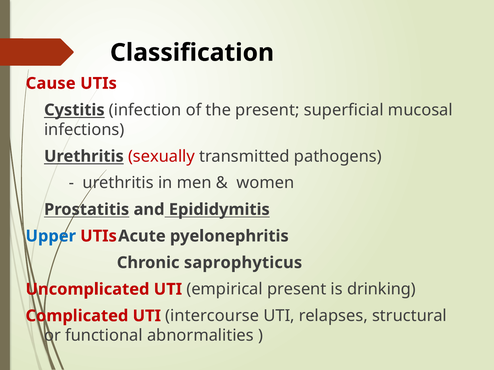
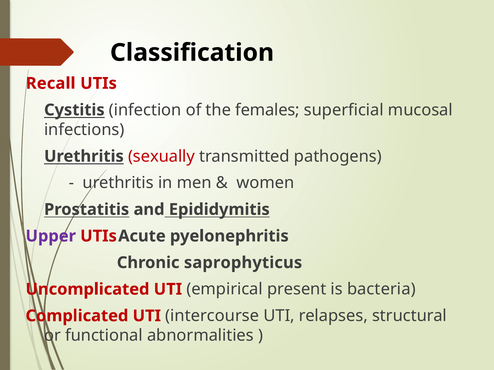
Cause: Cause -> Recall
the present: present -> females
Upper colour: blue -> purple
drinking: drinking -> bacteria
